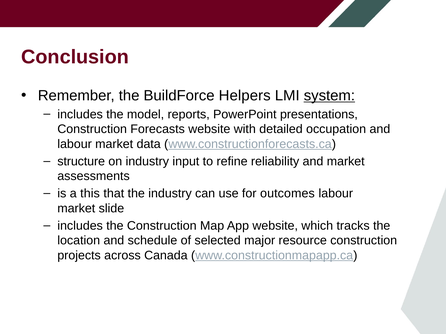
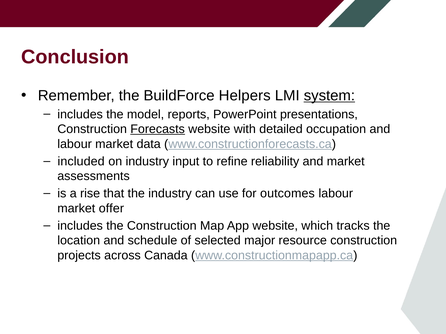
Forecasts underline: none -> present
structure: structure -> included
this: this -> rise
slide: slide -> offer
